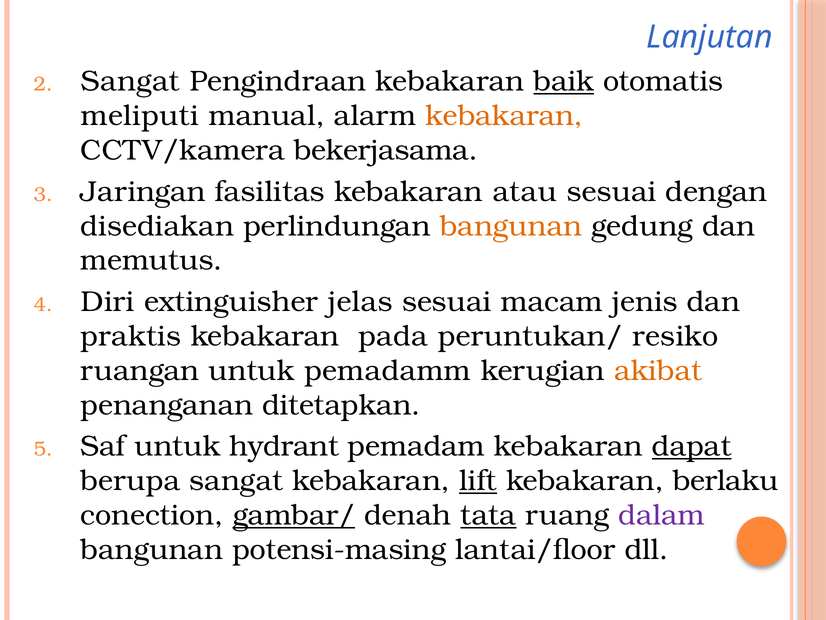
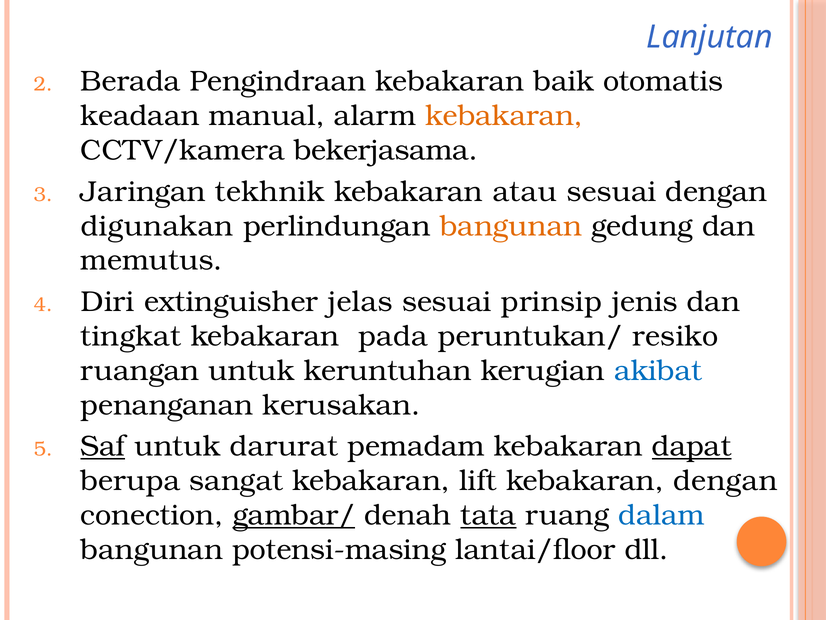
Sangat at (130, 81): Sangat -> Berada
baik underline: present -> none
meliputi: meliputi -> keadaan
fasilitas: fasilitas -> tekhnik
disediakan: disediakan -> digunakan
macam: macam -> prinsip
praktis: praktis -> tingkat
pemadamm: pemadamm -> keruntuhan
akibat colour: orange -> blue
ditetapkan: ditetapkan -> kerusakan
Saf underline: none -> present
hydrant: hydrant -> darurat
lift underline: present -> none
kebakaran berlaku: berlaku -> dengan
dalam colour: purple -> blue
